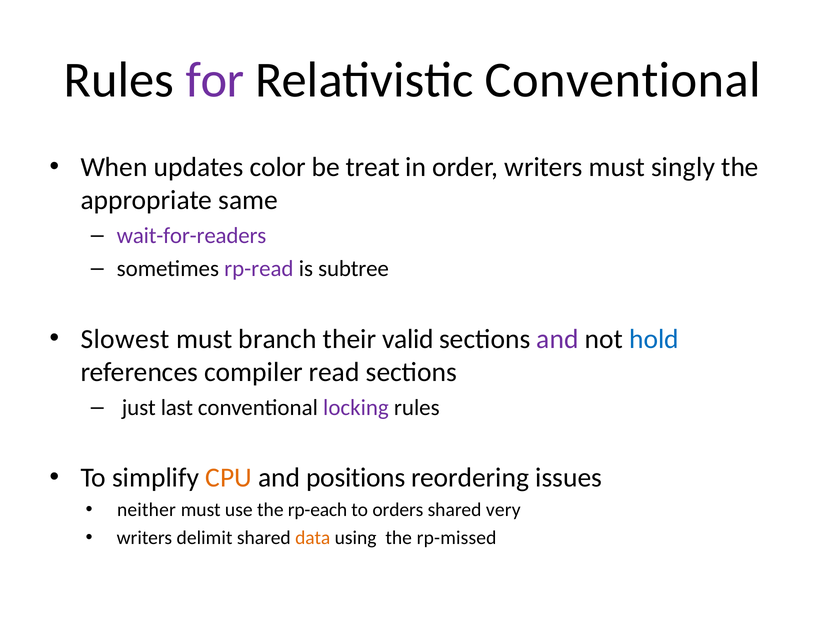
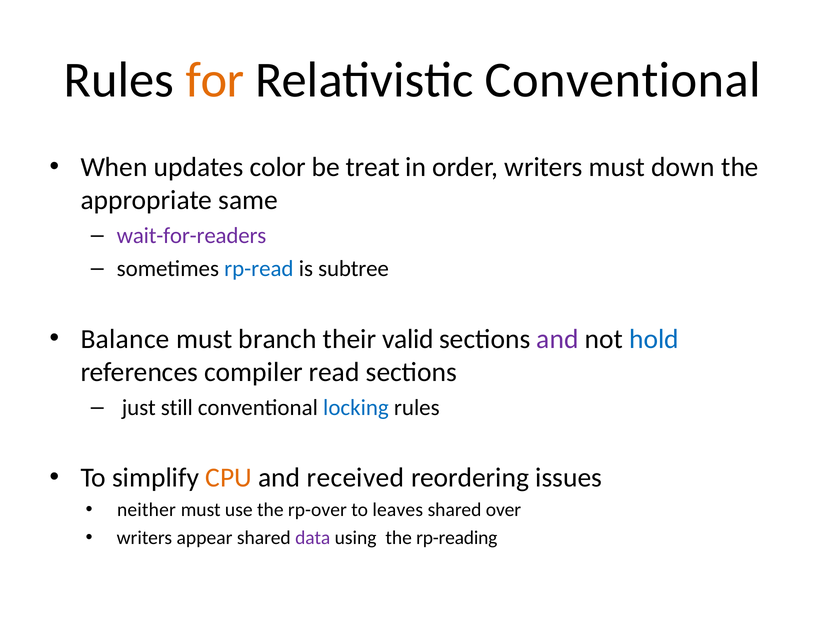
for colour: purple -> orange
singly: singly -> down
rp-read colour: purple -> blue
Slowest: Slowest -> Balance
last: last -> still
locking colour: purple -> blue
positions: positions -> received
rp-each: rp-each -> rp-over
orders: orders -> leaves
very: very -> over
delimit: delimit -> appear
data colour: orange -> purple
rp-missed: rp-missed -> rp-reading
